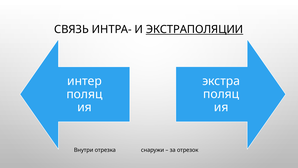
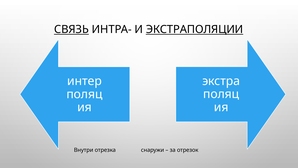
СВЯЗЬ underline: none -> present
